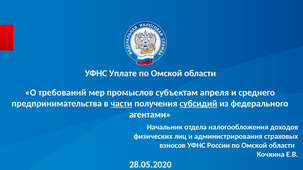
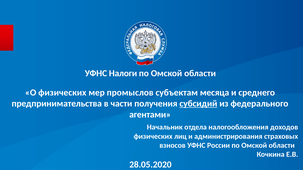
Уплате: Уплате -> Налоги
О требований: требований -> физических
апреля: апреля -> месяца
части underline: present -> none
